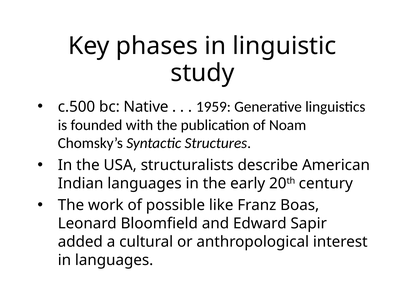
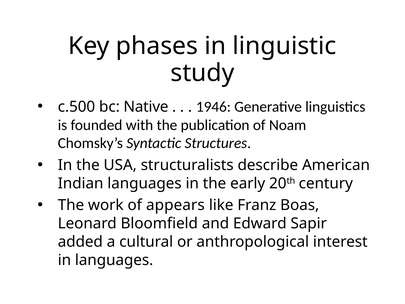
1959: 1959 -> 1946
possible: possible -> appears
